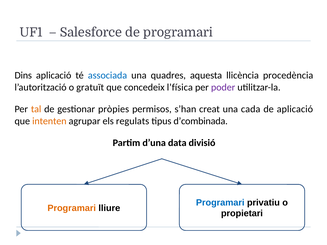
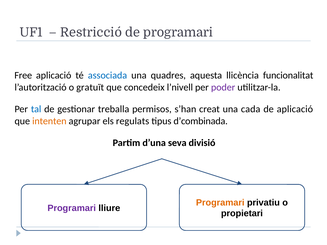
Salesforce: Salesforce -> Restricció
Dins: Dins -> Free
procedència: procedència -> funcionalitat
l’física: l’física -> l’nivell
tal colour: orange -> blue
pròpies: pròpies -> treballa
data: data -> seva
Programari at (220, 203) colour: blue -> orange
Programari at (72, 208) colour: orange -> purple
